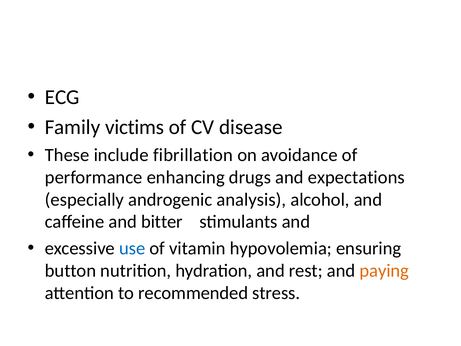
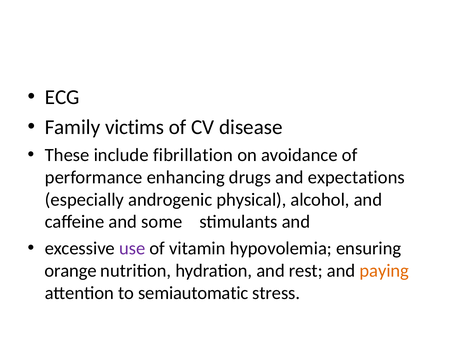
analysis: analysis -> physical
bitter: bitter -> some
use colour: blue -> purple
button: button -> orange
recommended: recommended -> semiautomatic
